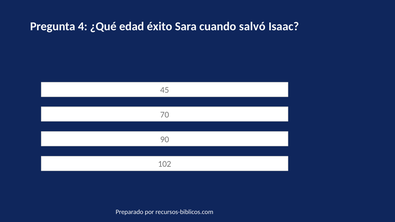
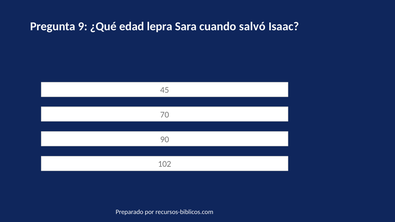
4: 4 -> 9
éxito: éxito -> lepra
